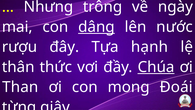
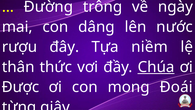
Nhưng: Nhưng -> Đường
dâng underline: present -> none
hạnh: hạnh -> niềm
Than: Than -> Được
